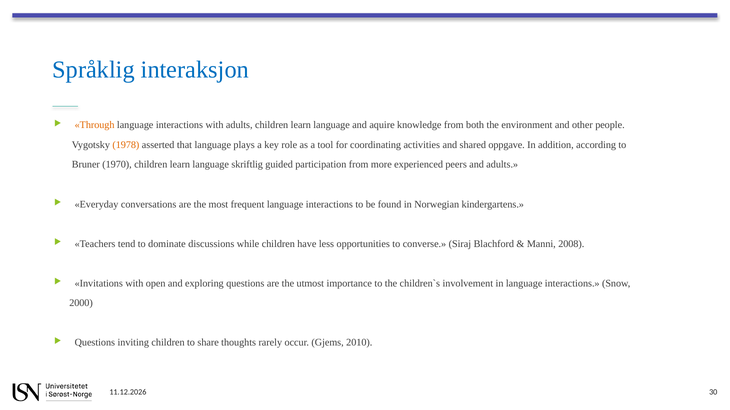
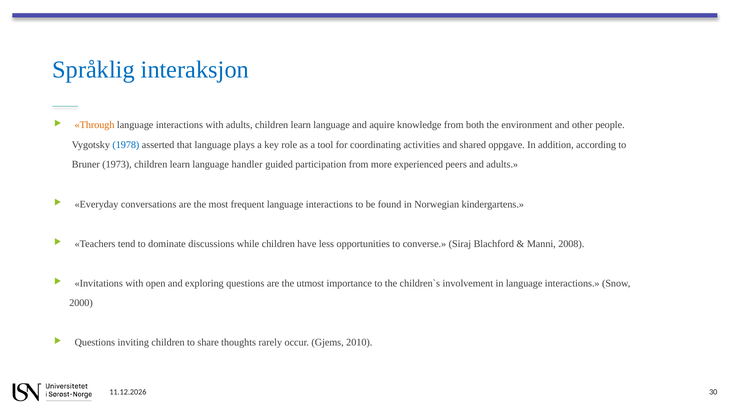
1978 colour: orange -> blue
1970: 1970 -> 1973
skriftlig: skriftlig -> handler
